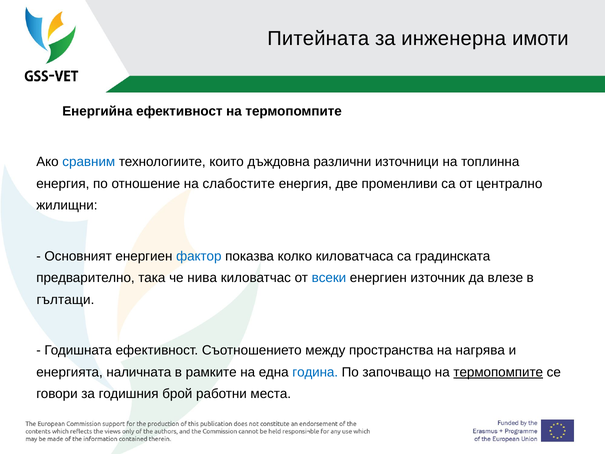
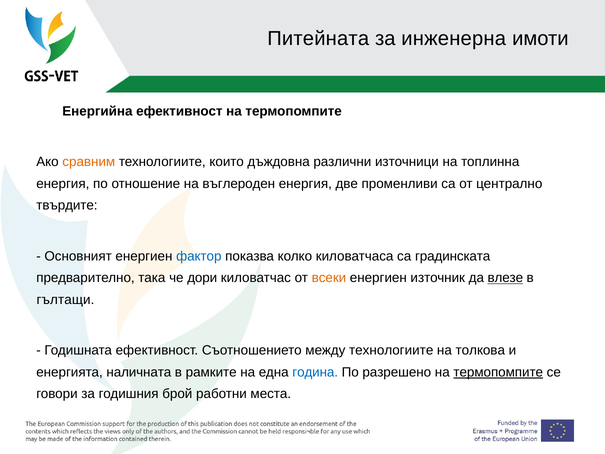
сравним colour: blue -> orange
слабостите: слабостите -> въглероден
жилищни: жилищни -> твърдите
нива: нива -> дори
всеки colour: blue -> orange
влезе underline: none -> present
между пространства: пространства -> технологиите
нагрява: нагрява -> толкова
започващо: започващо -> разрешено
